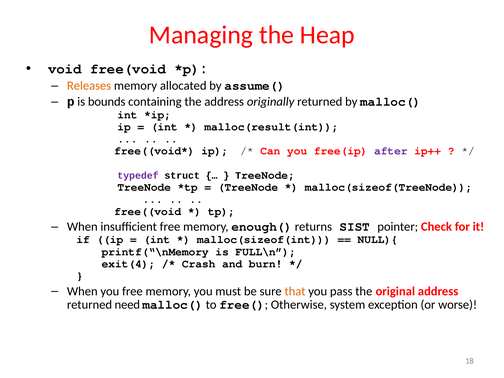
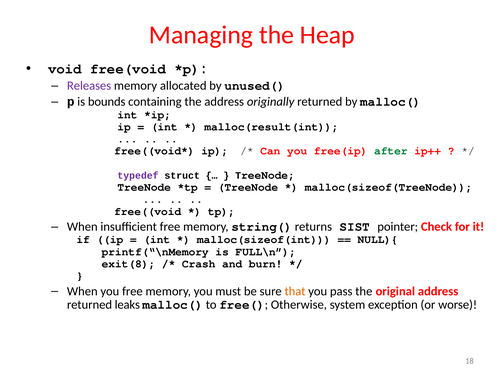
Releases colour: orange -> purple
assume(: assume( -> unused(
after colour: purple -> green
enough(: enough( -> string(
exit(4: exit(4 -> exit(8
need: need -> leaks
